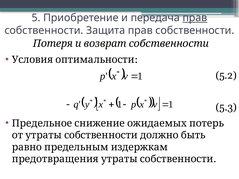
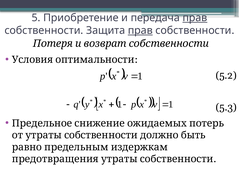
прав at (140, 31) underline: none -> present
